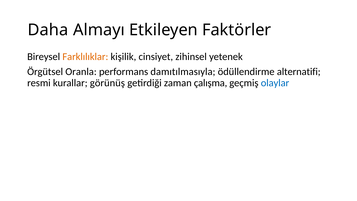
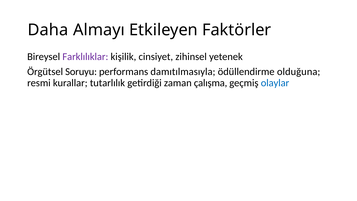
Farklılıklar colour: orange -> purple
Oranla: Oranla -> Soruyu
alternatifi: alternatifi -> olduğuna
görünüş: görünüş -> tutarlılık
